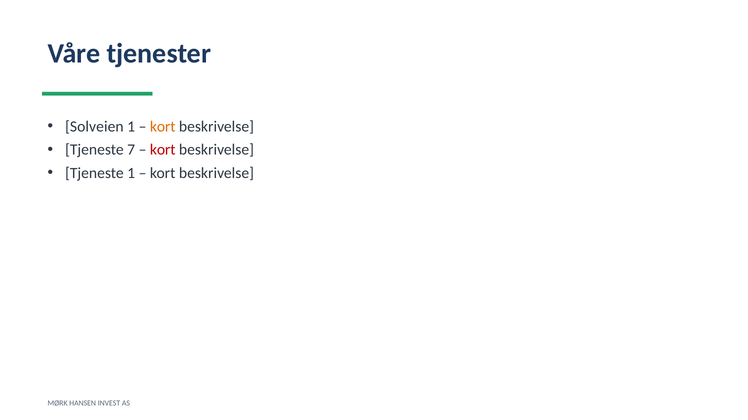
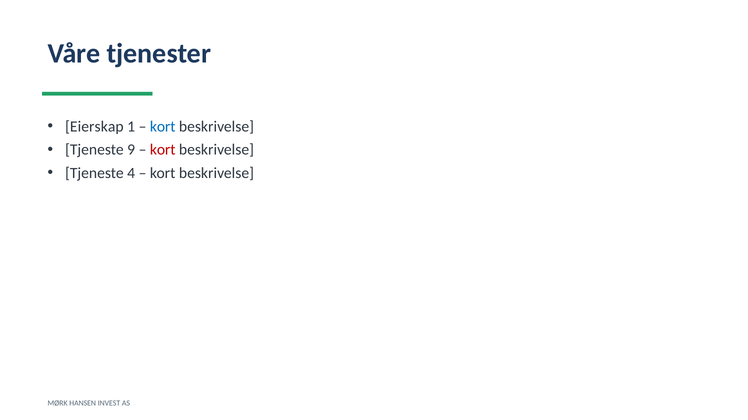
Solveien: Solveien -> Eierskap
kort at (163, 127) colour: orange -> blue
7: 7 -> 9
Tjeneste 1: 1 -> 4
